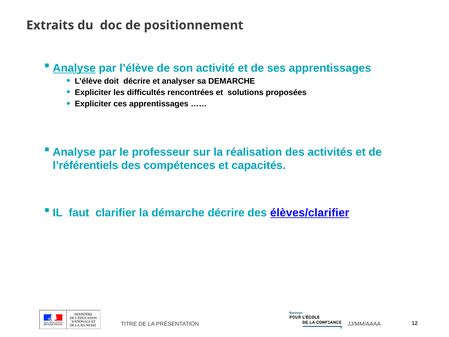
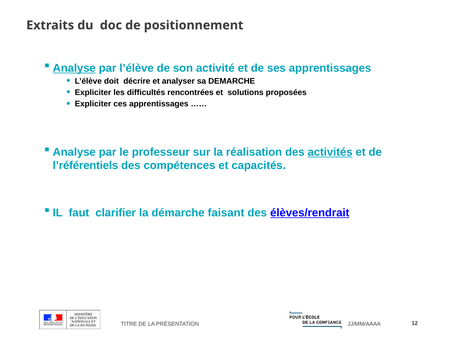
activités underline: none -> present
démarche décrire: décrire -> faisant
élèves/clarifier: élèves/clarifier -> élèves/rendrait
